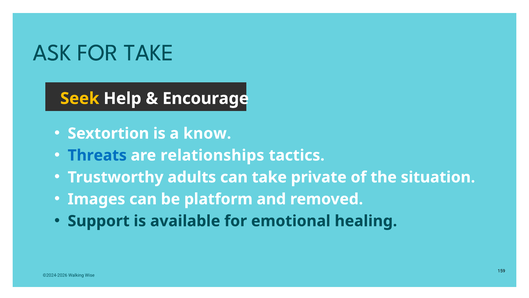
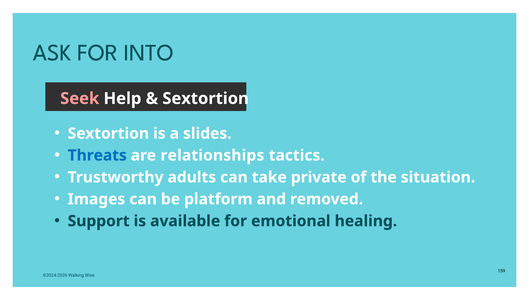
FOR TAKE: TAKE -> INTO
Seek colour: yellow -> pink
Encourage at (206, 98): Encourage -> Sextortion
know: know -> slides
